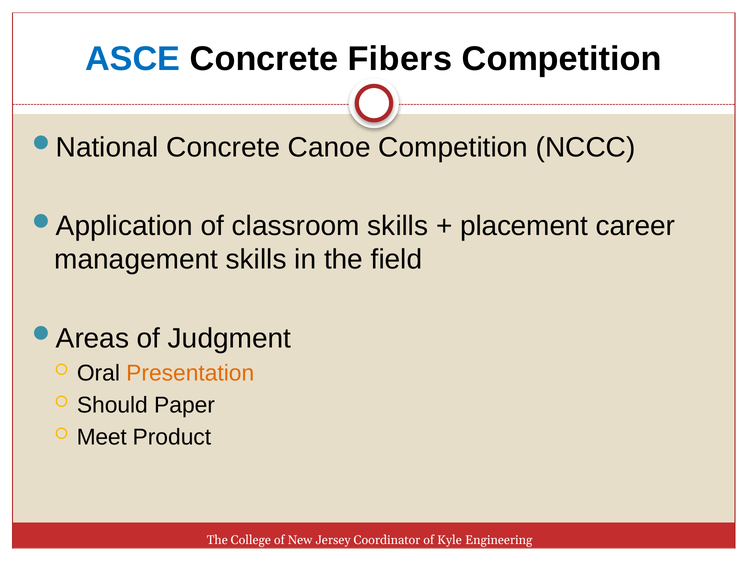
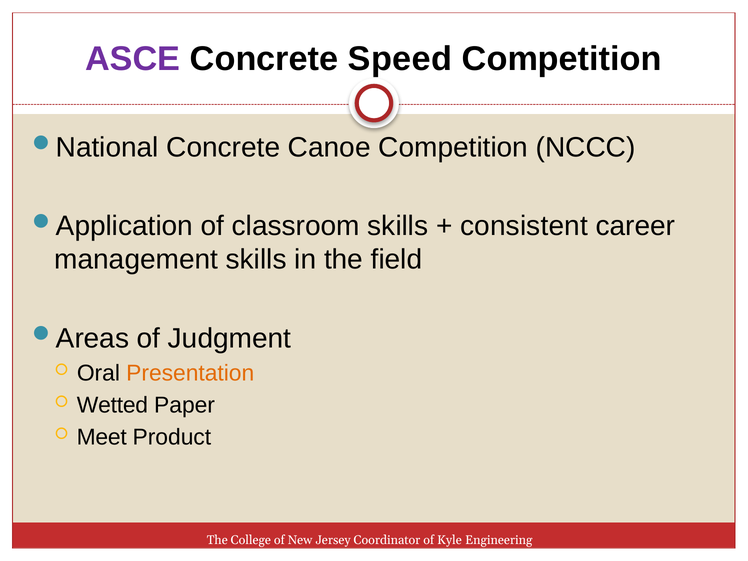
ASCE colour: blue -> purple
Fibers: Fibers -> Speed
placement: placement -> consistent
Should: Should -> Wetted
